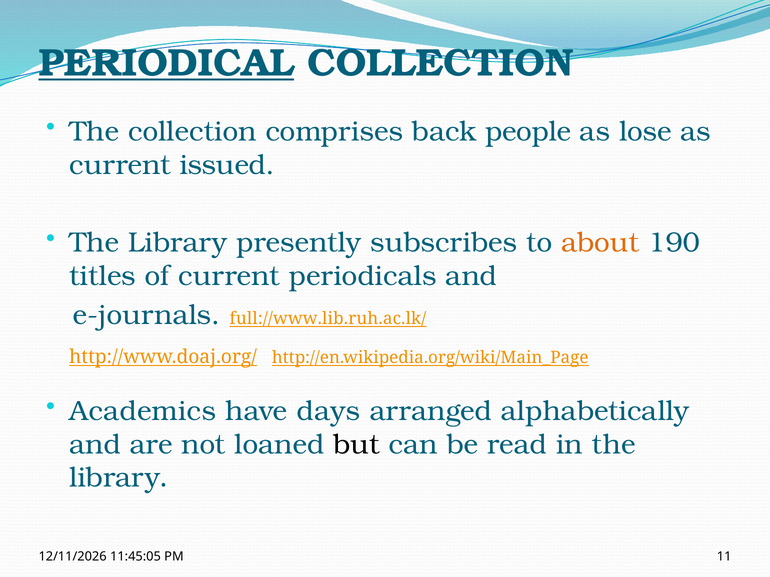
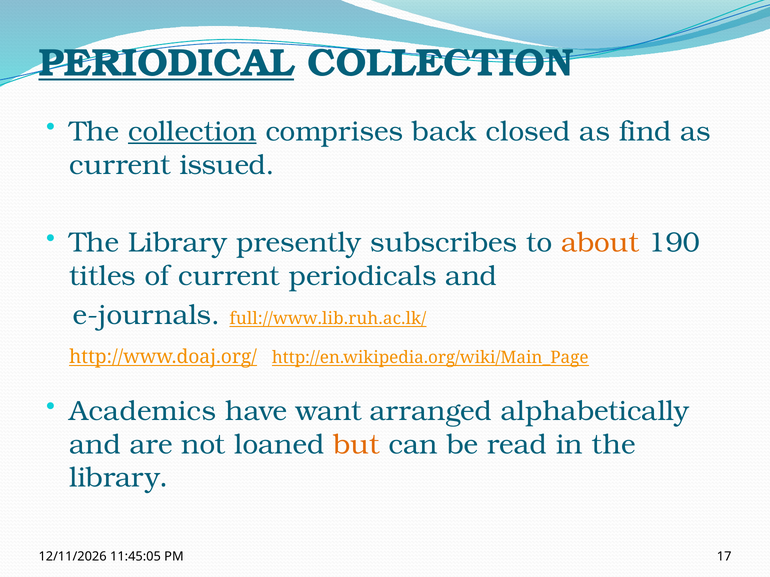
collection at (192, 132) underline: none -> present
people: people -> closed
lose: lose -> find
days: days -> want
but colour: black -> orange
11: 11 -> 17
